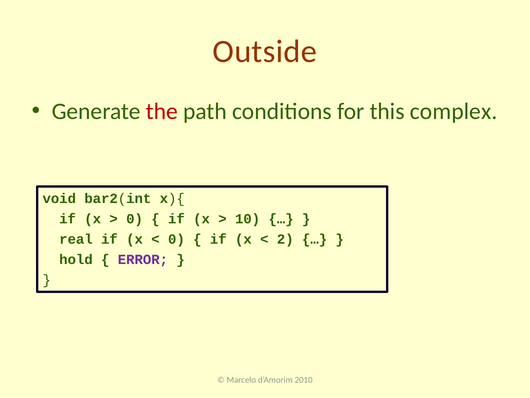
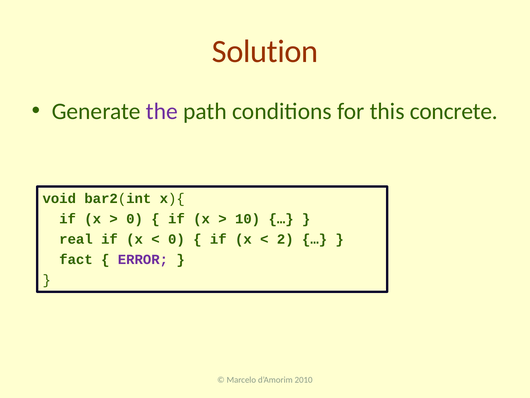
Outside: Outside -> Solution
the colour: red -> purple
complex: complex -> concrete
hold: hold -> fact
